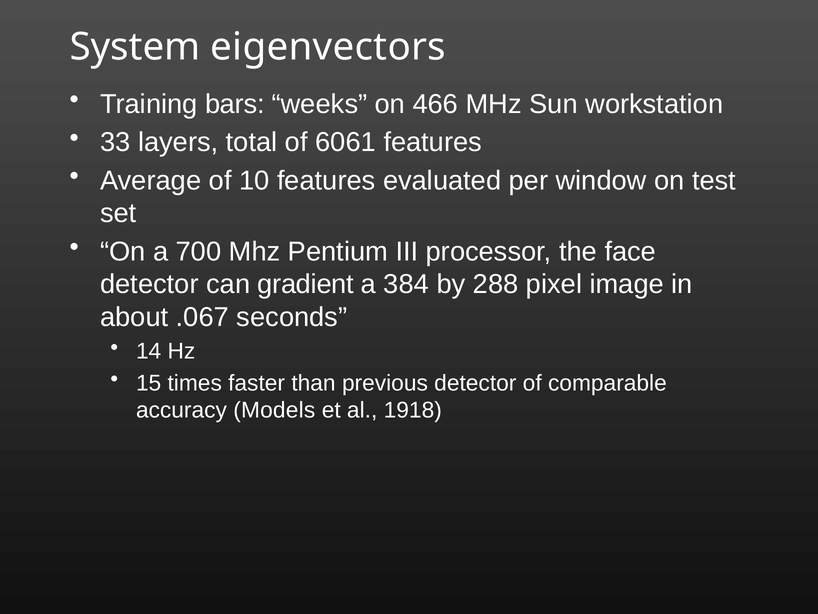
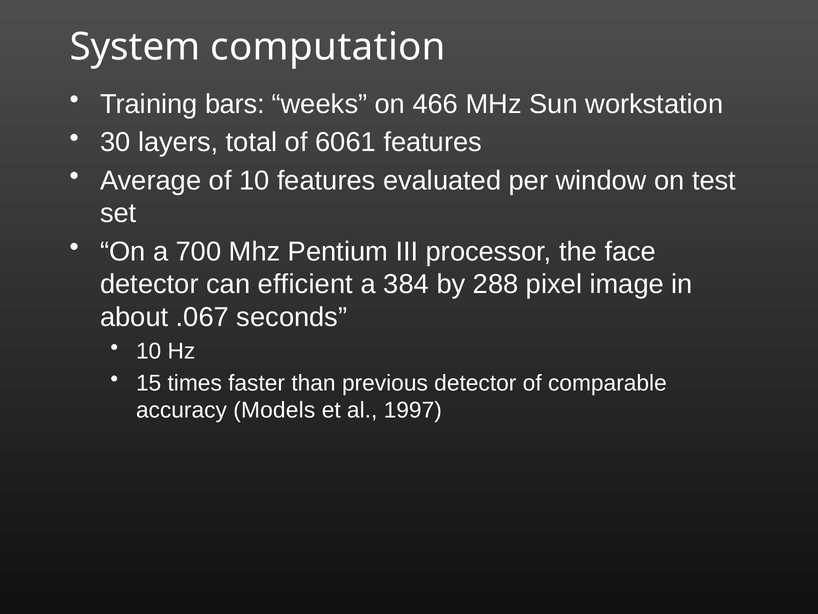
eigenvectors: eigenvectors -> computation
33: 33 -> 30
gradient: gradient -> efficient
14 at (149, 351): 14 -> 10
1918: 1918 -> 1997
